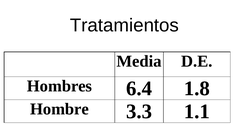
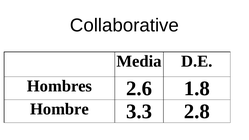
Tratamientos: Tratamientos -> Collaborative
6.4: 6.4 -> 2.6
1.1: 1.1 -> 2.8
